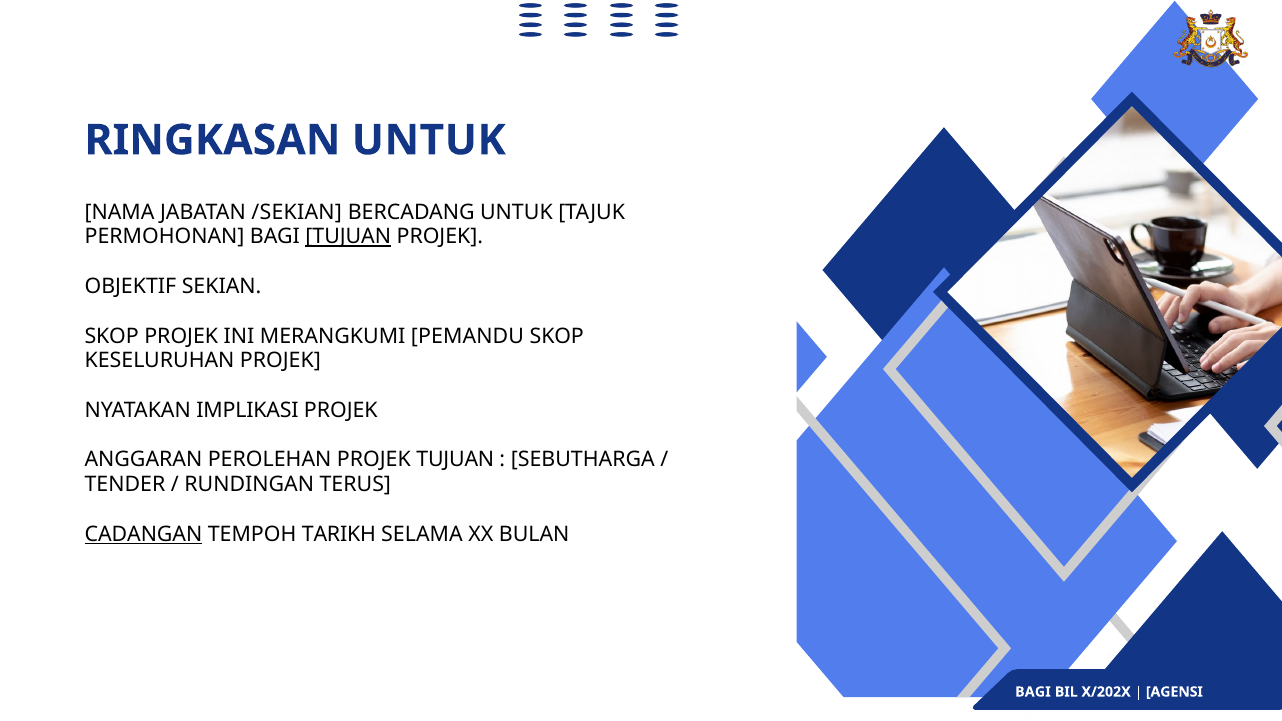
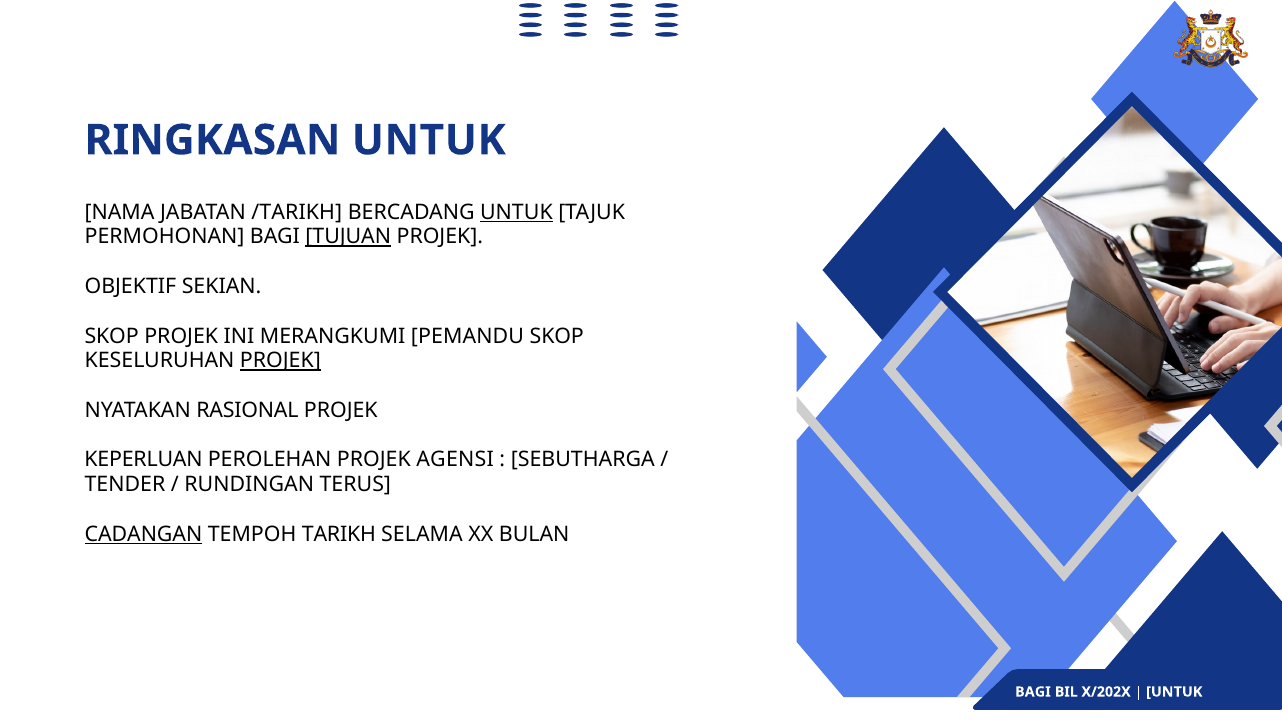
/SEKIAN: /SEKIAN -> /TARIKH
UNTUK at (516, 212) underline: none -> present
PROJEK at (280, 361) underline: none -> present
IMPLIKASI: IMPLIKASI -> RASIONAL
ANGGARAN: ANGGARAN -> KEPERLUAN
PROJEK TUJUAN: TUJUAN -> AGENSI
AGENSI at (1174, 692): AGENSI -> UNTUK
